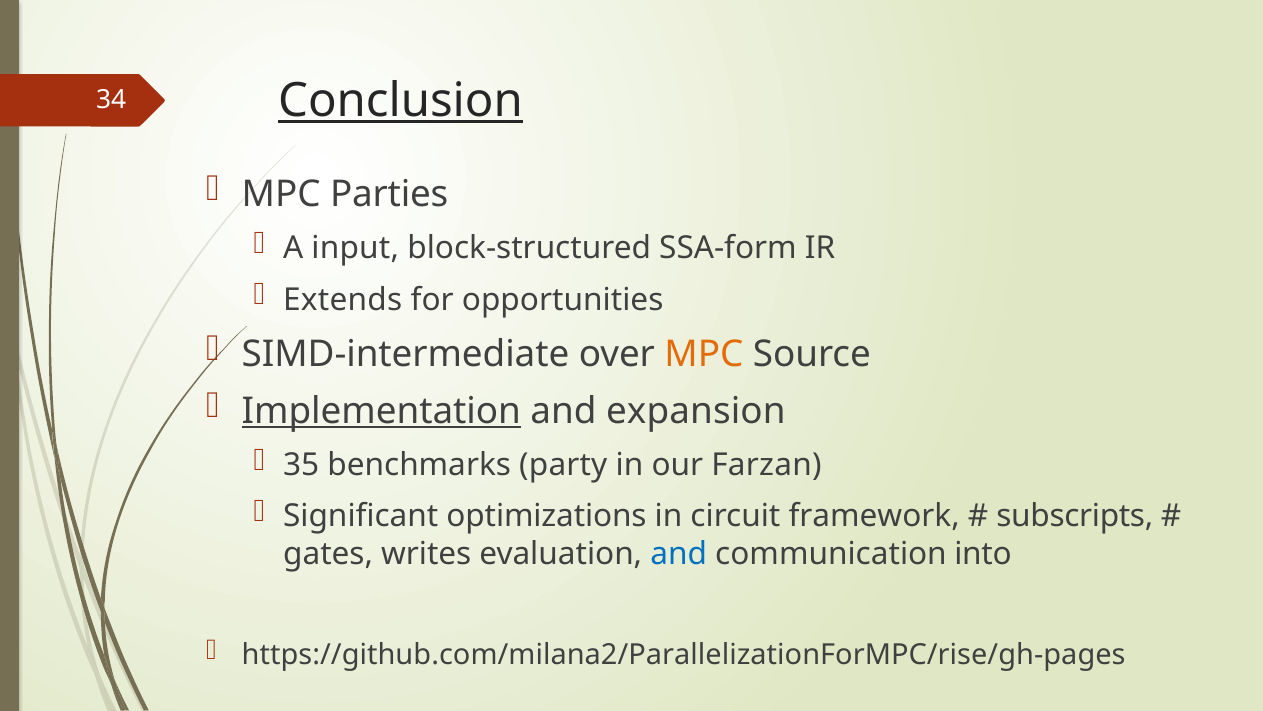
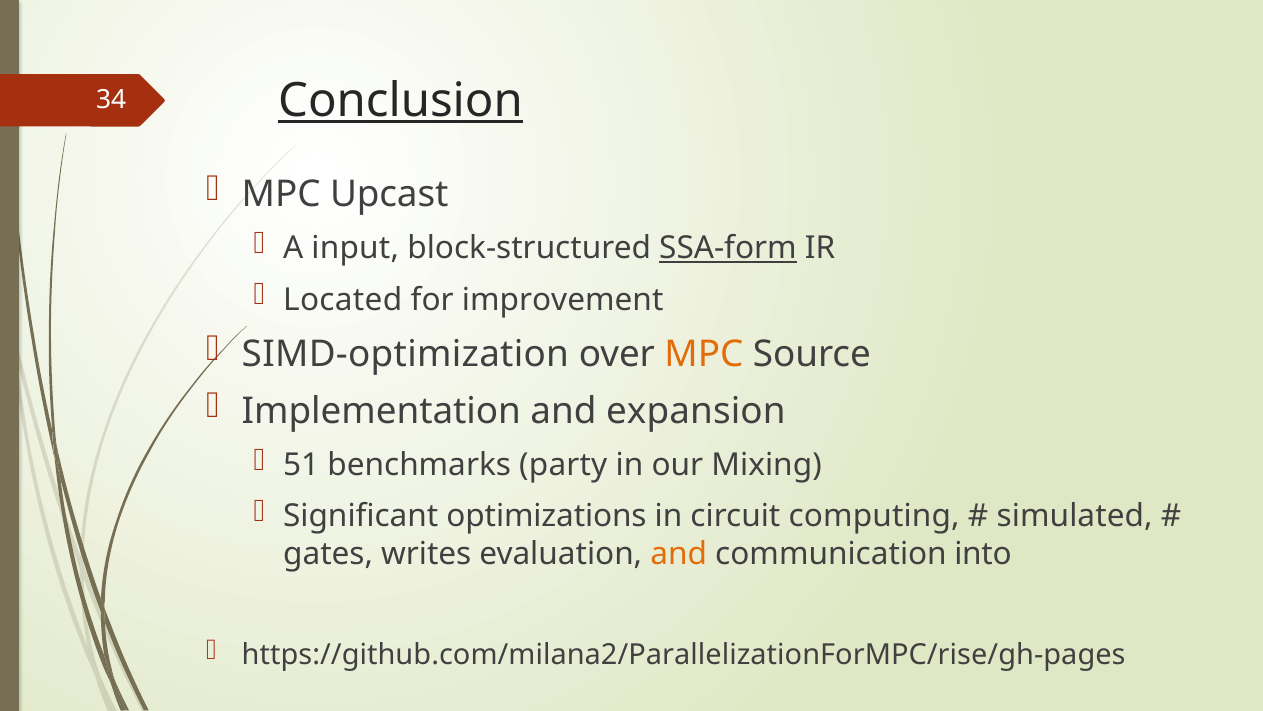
Parties: Parties -> Upcast
SSA-form underline: none -> present
Extends: Extends -> Located
opportunities: opportunities -> improvement
SIMD-intermediate: SIMD-intermediate -> SIMD-optimization
Implementation underline: present -> none
35: 35 -> 51
Farzan: Farzan -> Mixing
framework: framework -> computing
subscripts: subscripts -> simulated
and at (679, 554) colour: blue -> orange
